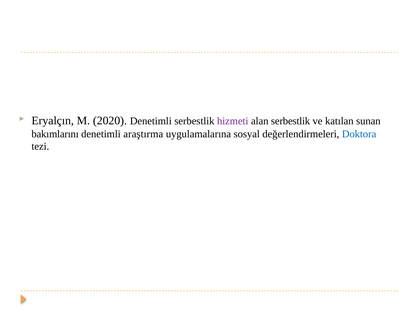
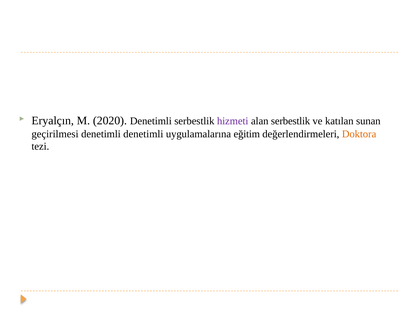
bakımlarını: bakımlarını -> geçirilmesi
denetimli araştırma: araştırma -> denetimli
sosyal: sosyal -> eğitim
Doktora colour: blue -> orange
